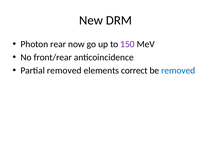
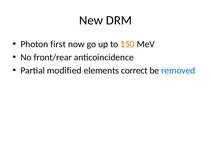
rear: rear -> first
150 colour: purple -> orange
Partial removed: removed -> modified
